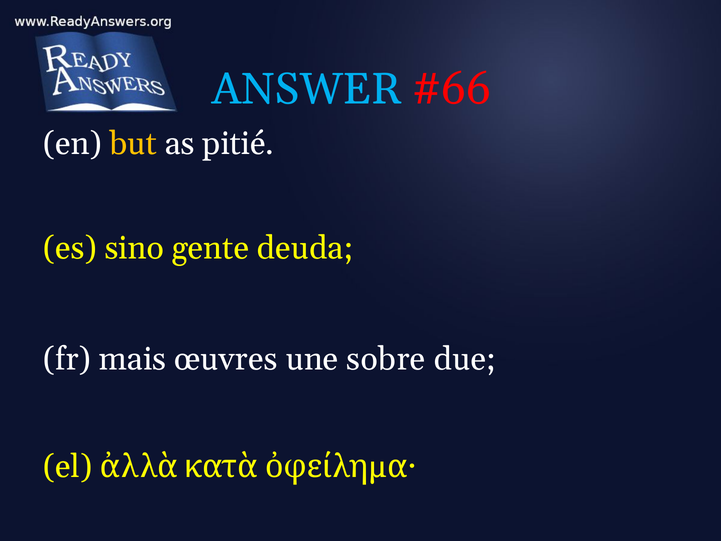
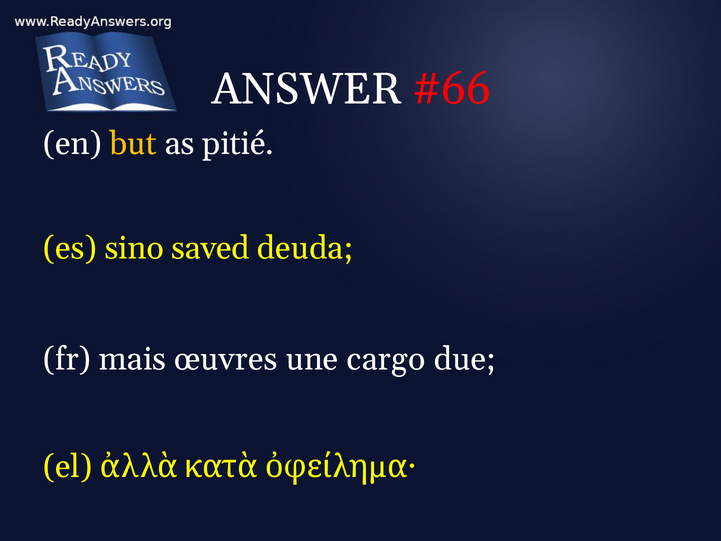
ANSWER colour: light blue -> white
gente: gente -> saved
sobre: sobre -> cargo
